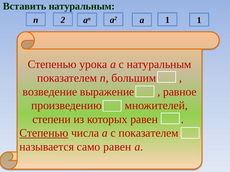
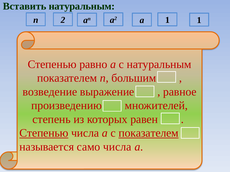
урока: урока -> равно
степени: степени -> степень
показателем at (149, 133) underline: none -> present
само равен: равен -> числа
